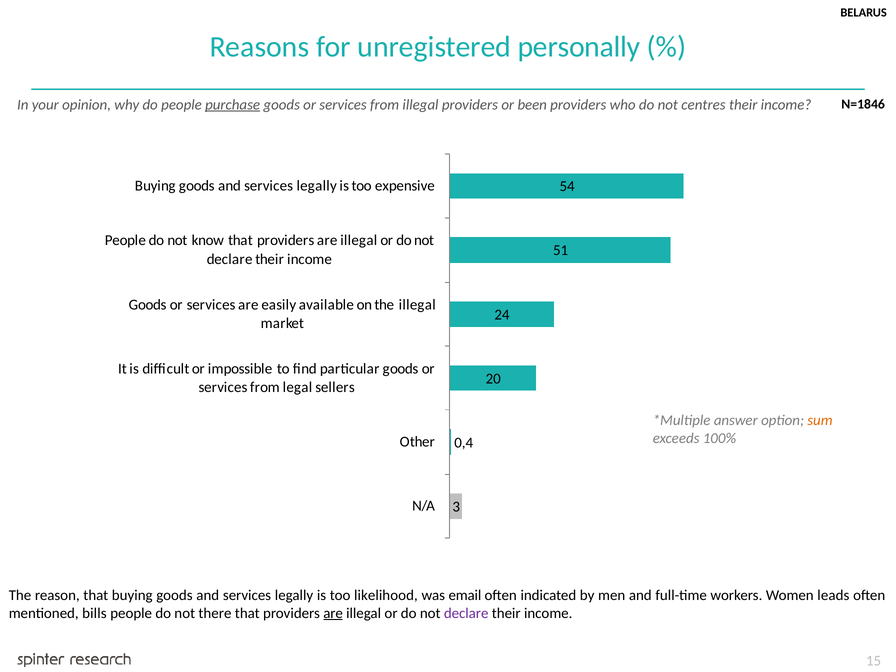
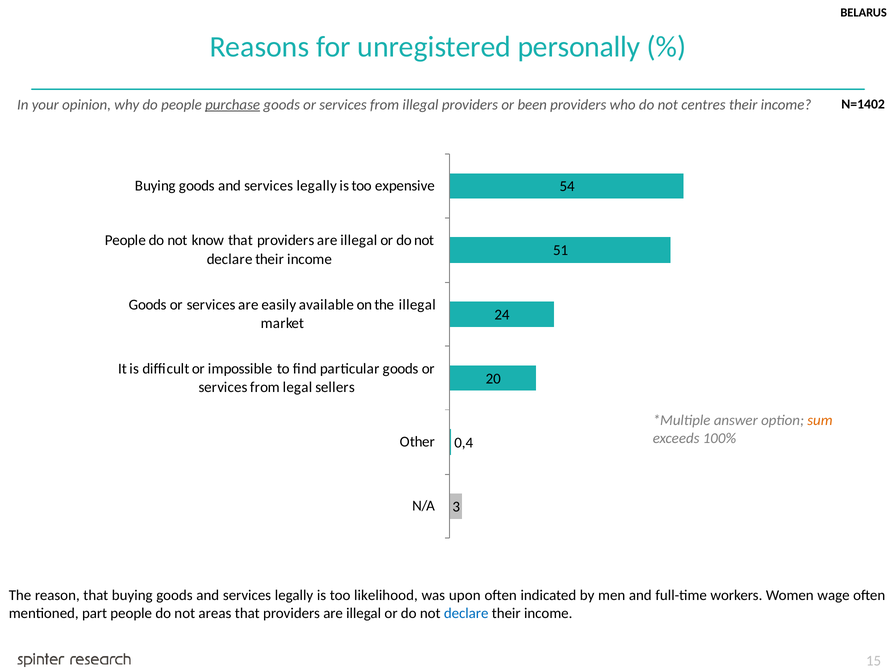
N=1846: N=1846 -> N=1402
email: email -> upon
leads: leads -> wage
bills: bills -> part
there: there -> areas
are at (333, 613) underline: present -> none
declare at (466, 613) colour: purple -> blue
